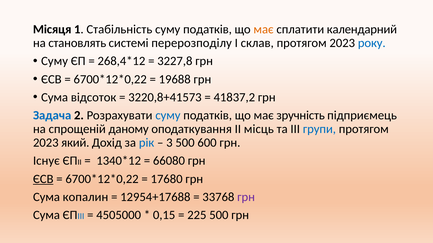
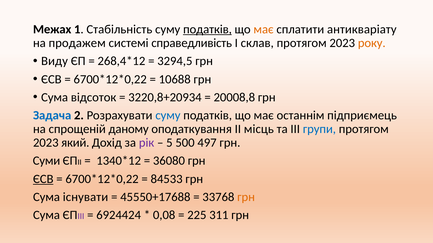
Місяця: Місяця -> Межах
податків at (207, 29) underline: none -> present
календарний: календарний -> антикваріату
становлять: становлять -> продажем
перерозподілу: перерозподілу -> справедливість
року colour: blue -> orange
Суму at (55, 61): Суму -> Виду
3227,8: 3227,8 -> 3294,5
19688: 19688 -> 10688
3220,8+41573: 3220,8+41573 -> 3220,8+20934
41837,2: 41837,2 -> 20008,8
зручність: зручність -> останнім
рік colour: blue -> purple
3: 3 -> 5
600: 600 -> 497
Існує: Існує -> Суми
66080: 66080 -> 36080
17680: 17680 -> 84533
копалин: копалин -> існувати
12954+17688: 12954+17688 -> 45550+17688
грн at (246, 197) colour: purple -> orange
ІІІ at (81, 217) colour: blue -> purple
4505000: 4505000 -> 6924424
0,15: 0,15 -> 0,08
225 500: 500 -> 311
